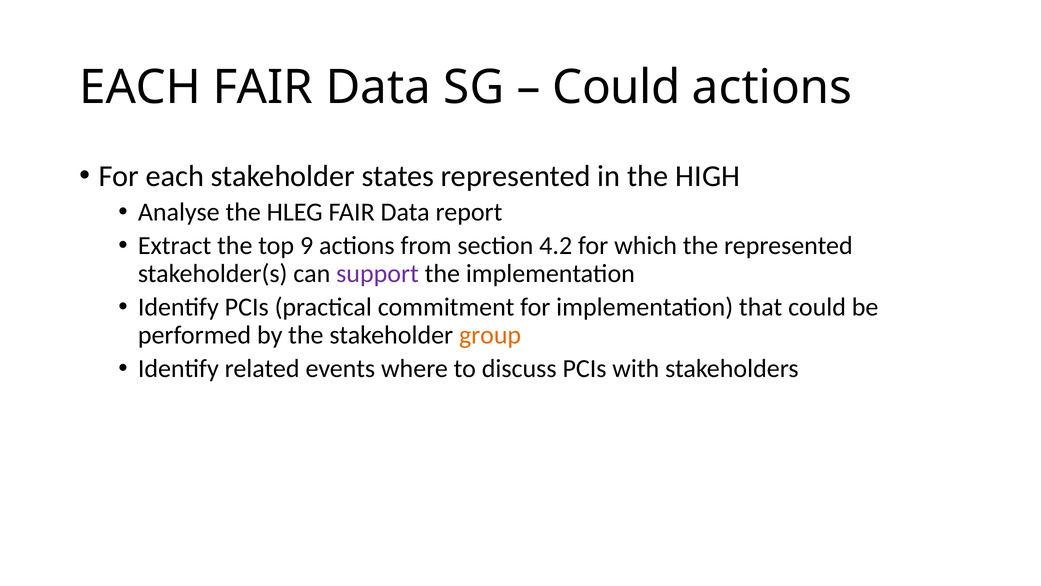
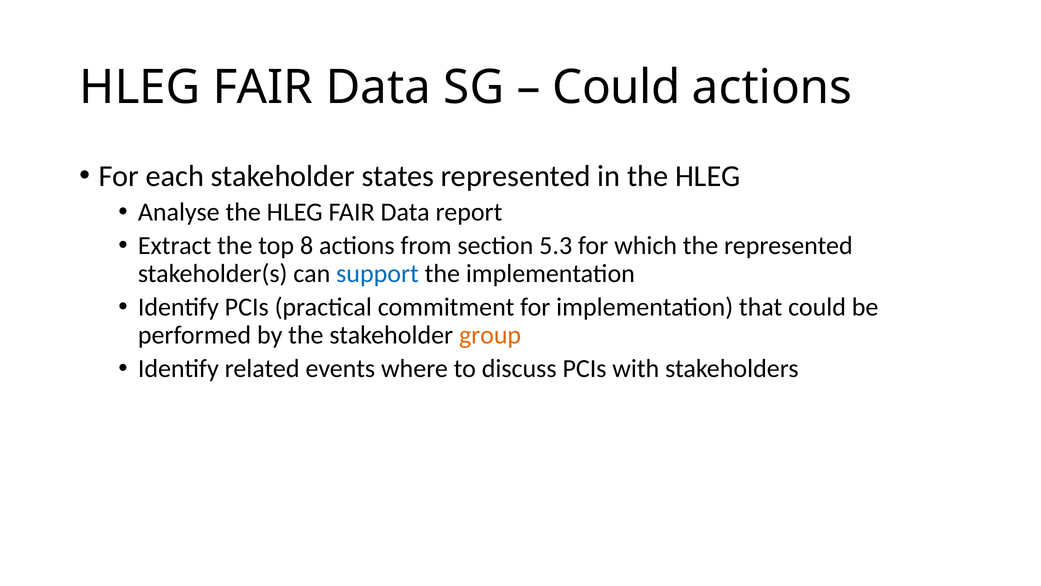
EACH at (140, 87): EACH -> HLEG
in the HIGH: HIGH -> HLEG
9: 9 -> 8
4.2: 4.2 -> 5.3
support colour: purple -> blue
